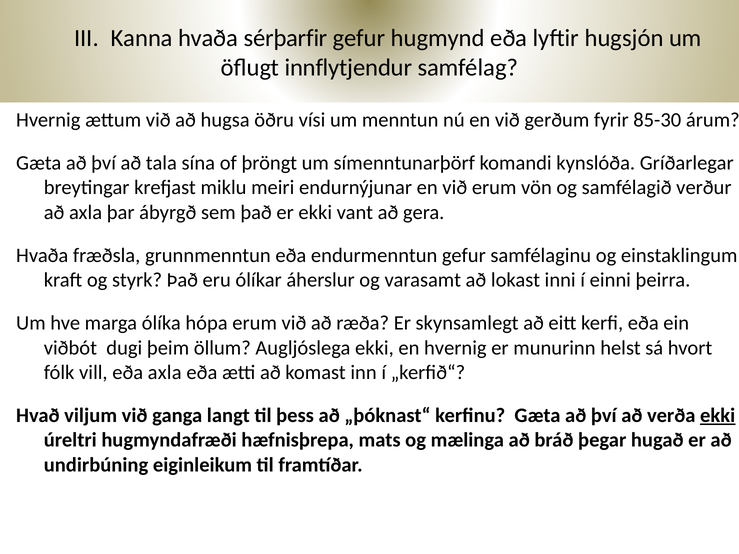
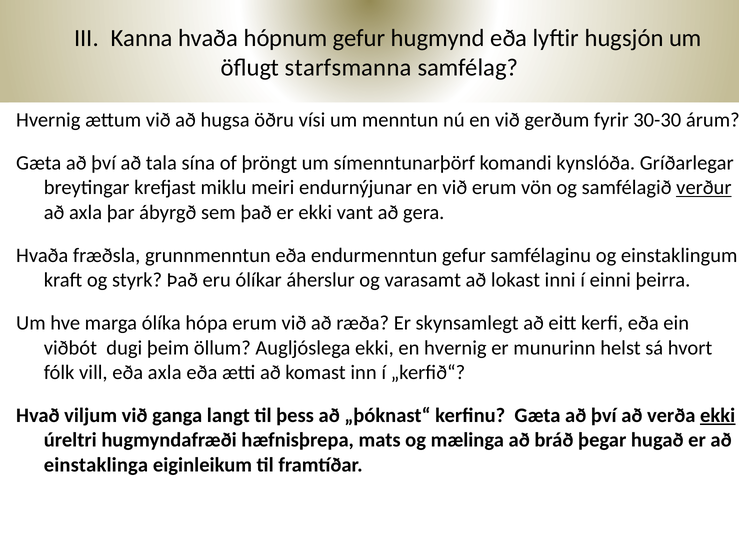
sérþarfir: sérþarfir -> hópnum
innflytjendur: innflytjendur -> starfsmanna
85-30: 85-30 -> 30-30
verður underline: none -> present
undirbúning: undirbúning -> einstaklinga
